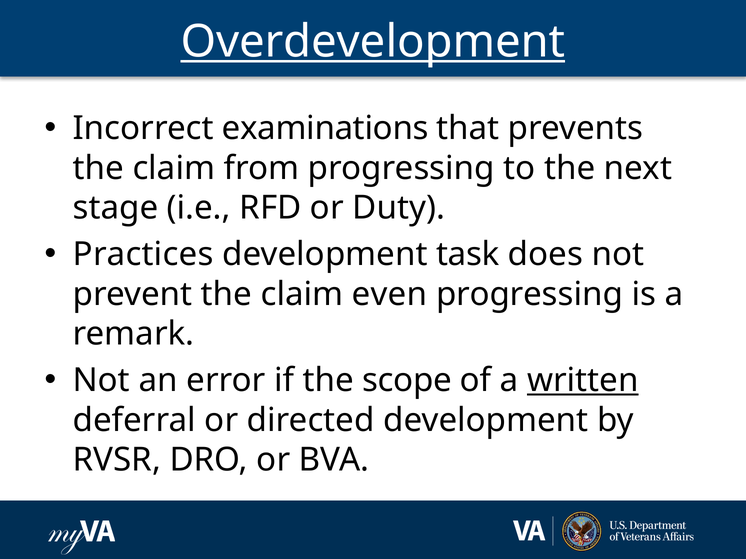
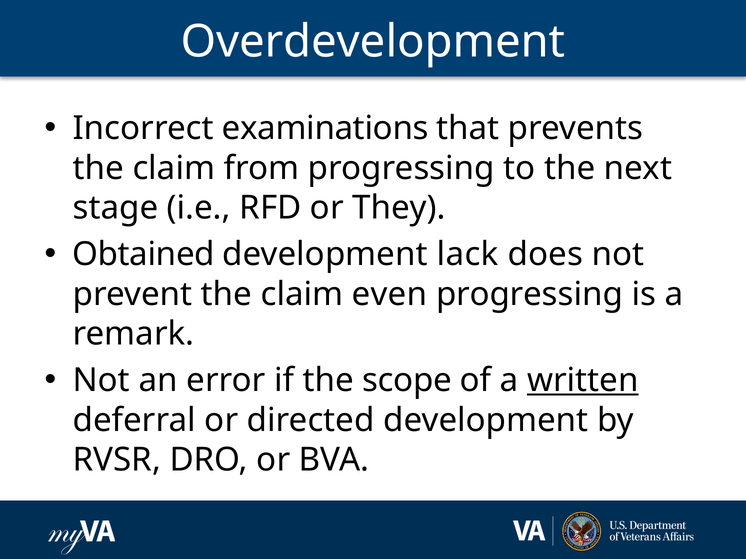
Overdevelopment underline: present -> none
Duty: Duty -> They
Practices: Practices -> Obtained
task: task -> lack
